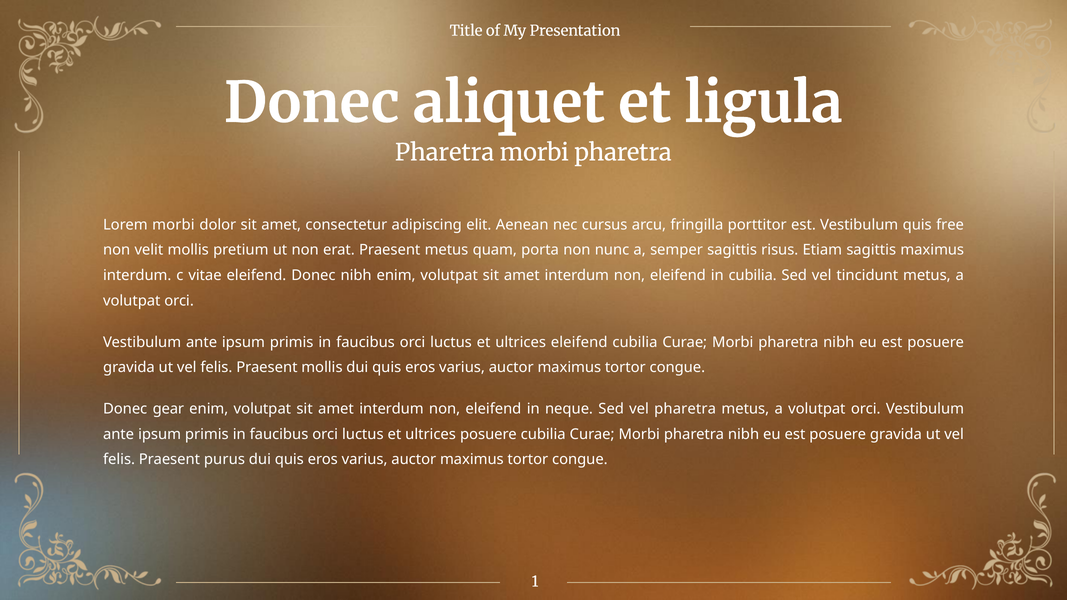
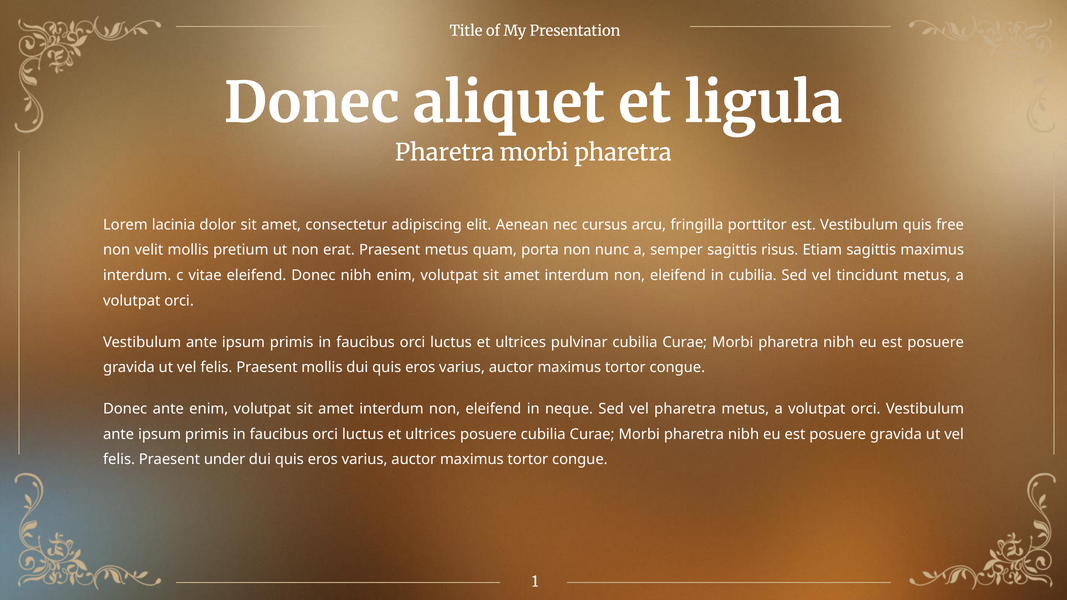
Lorem morbi: morbi -> lacinia
ultrices eleifend: eleifend -> pulvinar
Donec gear: gear -> ante
purus: purus -> under
